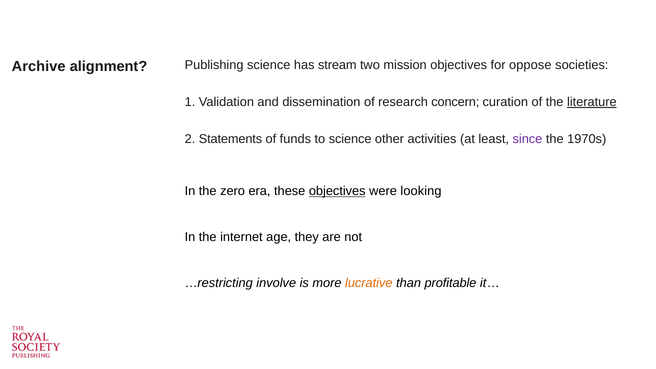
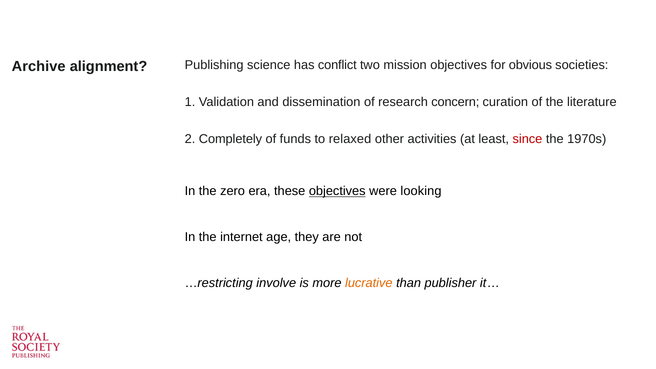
stream: stream -> conflict
oppose: oppose -> obvious
literature underline: present -> none
Statements: Statements -> Completely
to science: science -> relaxed
since colour: purple -> red
profitable: profitable -> publisher
